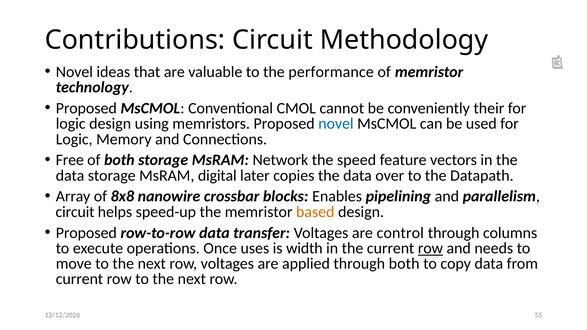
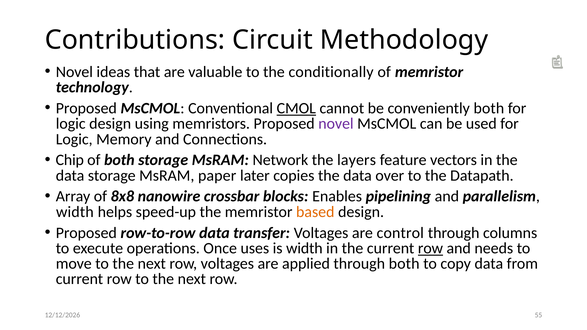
performance: performance -> conditionally
CMOL underline: none -> present
conveniently their: their -> both
novel at (336, 124) colour: blue -> purple
Free: Free -> Chip
speed: speed -> layers
digital: digital -> paper
circuit at (75, 212): circuit -> width
